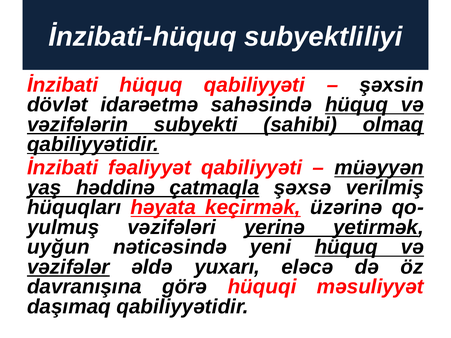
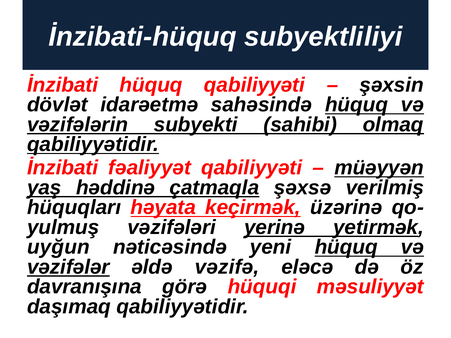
yuxarı: yuxarı -> vəzifə
